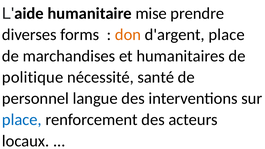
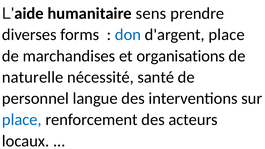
mise: mise -> sens
don colour: orange -> blue
humanitaires: humanitaires -> organisations
politique: politique -> naturelle
